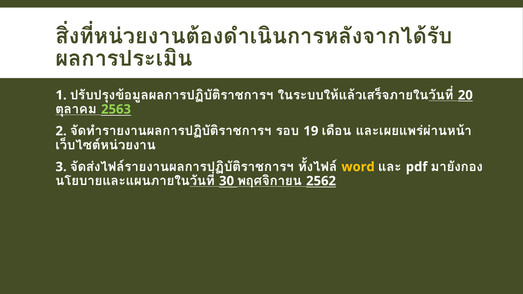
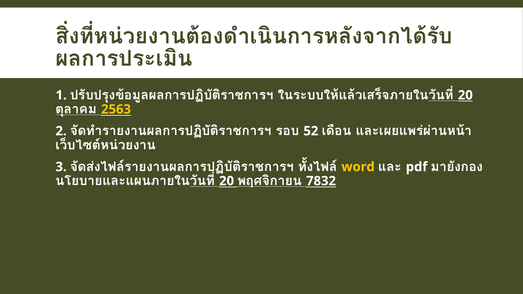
2563 colour: light green -> yellow
19: 19 -> 52
30 at (227, 181): 30 -> 20
2562: 2562 -> 7832
